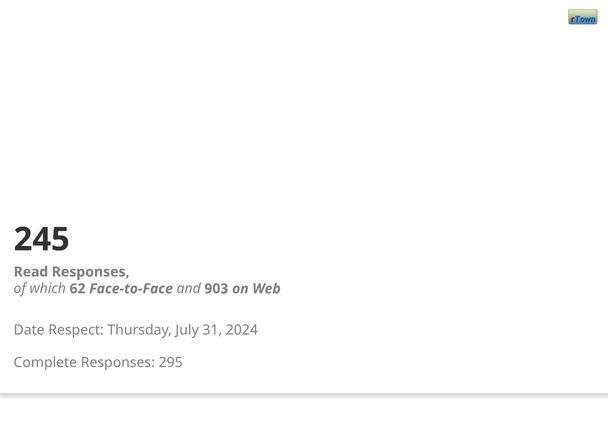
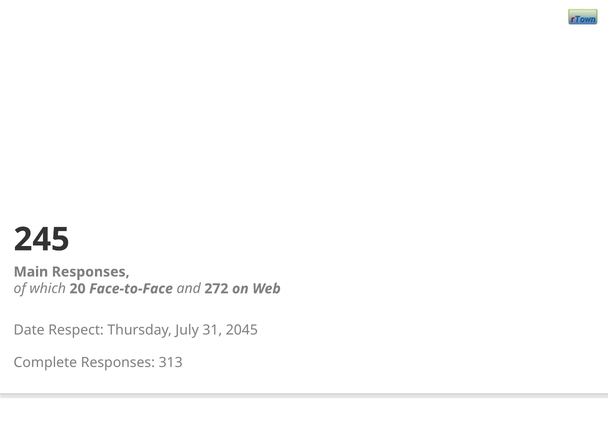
Read: Read -> Main
62: 62 -> 20
903: 903 -> 272
2024: 2024 -> 2045
295: 295 -> 313
